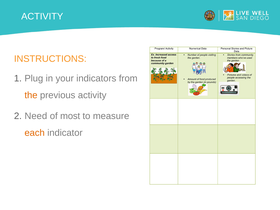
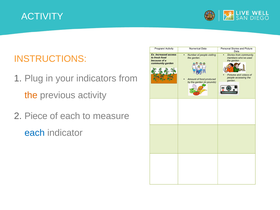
Need: Need -> Piece
of most: most -> each
each at (35, 133) colour: orange -> blue
